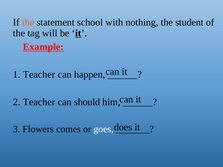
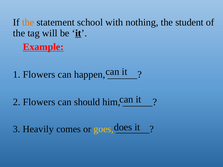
1 Teacher: Teacher -> Flowers
2 Teacher: Teacher -> Flowers
Flowers: Flowers -> Heavily
goes colour: white -> yellow
